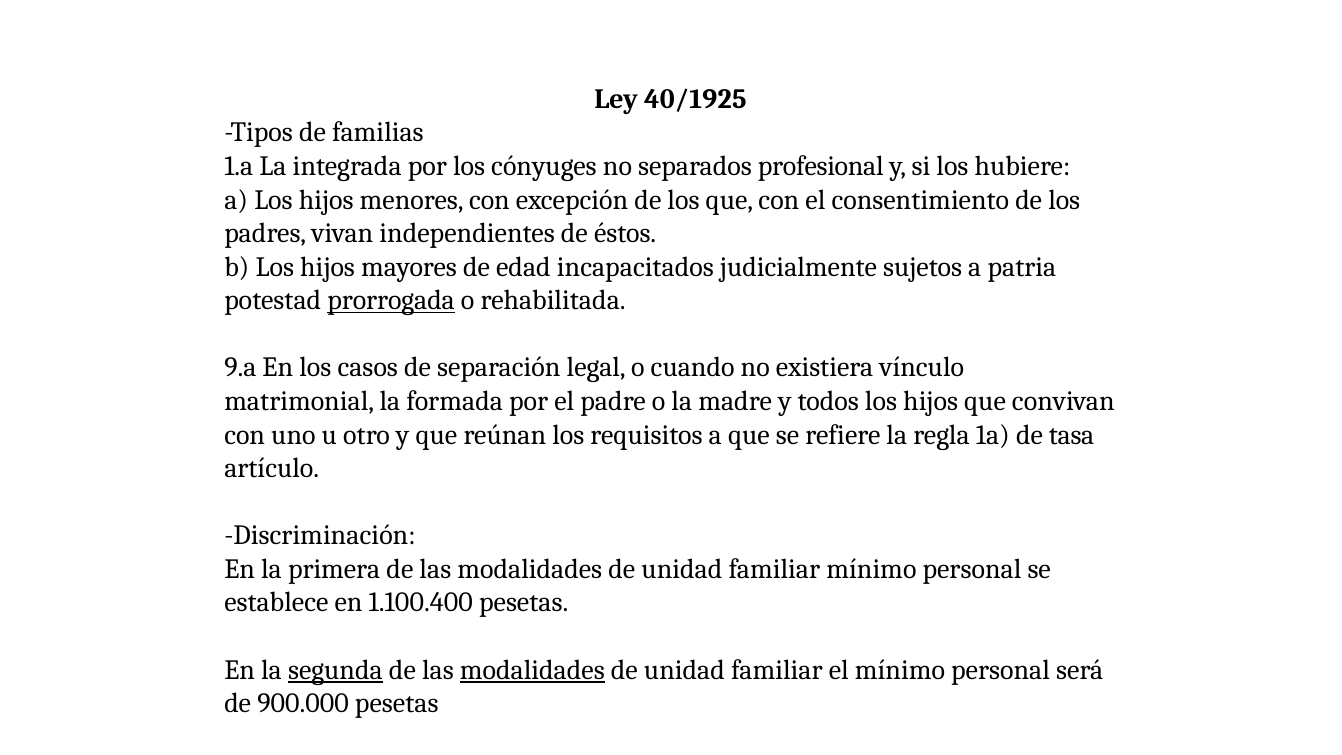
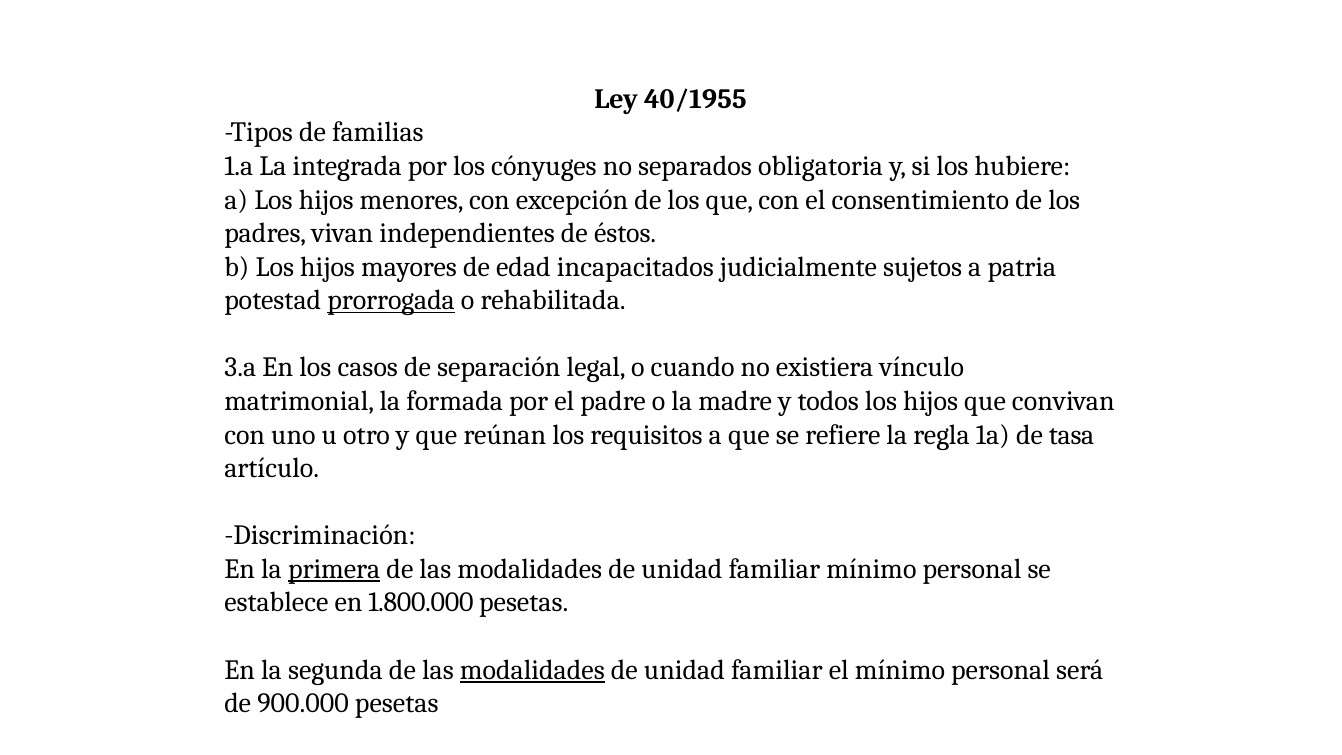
40/1925: 40/1925 -> 40/1955
profesional: profesional -> obligatoria
9.a: 9.a -> 3.a
primera underline: none -> present
1.100.400: 1.100.400 -> 1.800.000
segunda underline: present -> none
